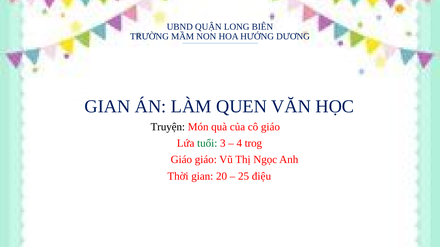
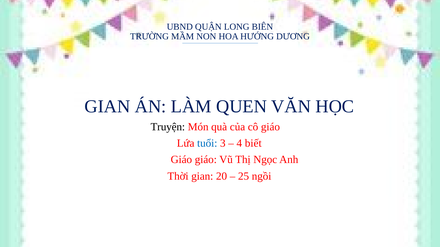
tuổi colour: green -> blue
trog: trog -> biết
điệu: điệu -> ngồi
